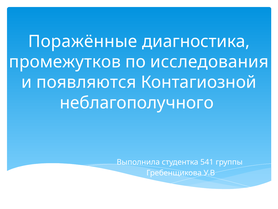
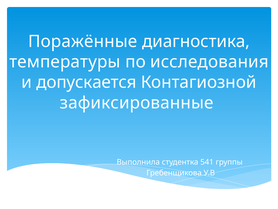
промежутков: промежутков -> температуры
появляются: появляются -> допускается
неблагополучного: неблагополучного -> зафиксированные
